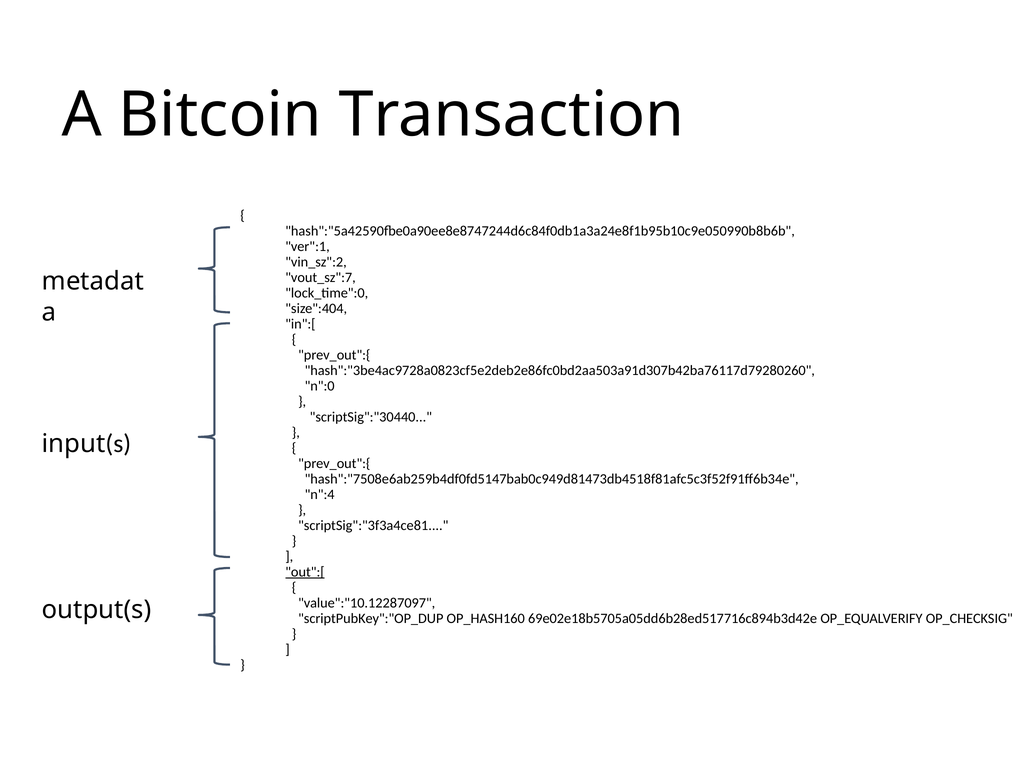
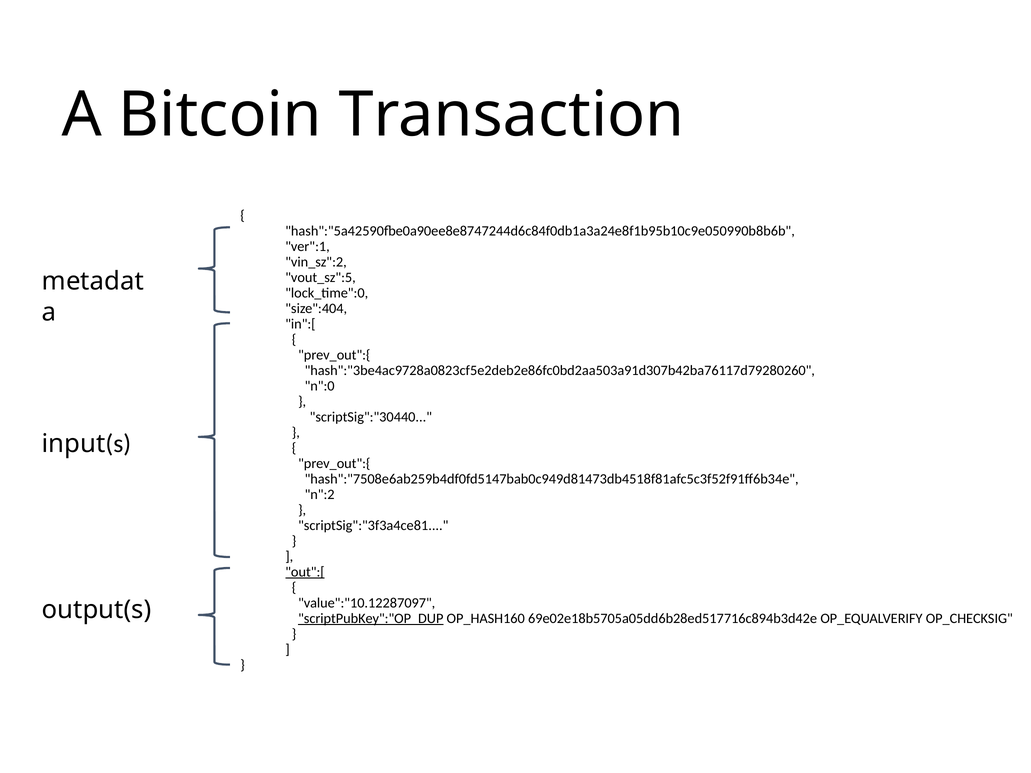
vout_sz":7: vout_sz":7 -> vout_sz":5
n":4: n":4 -> n":2
scriptPubKey":"OP_DUP underline: none -> present
